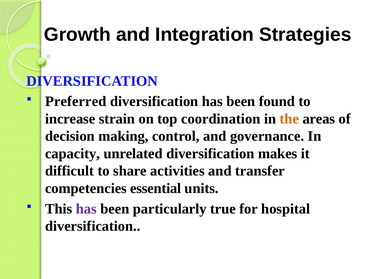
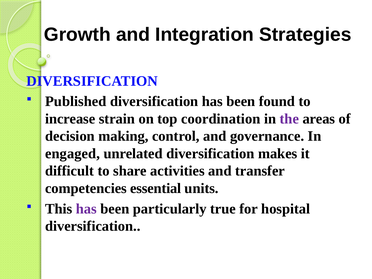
Preferred: Preferred -> Published
the colour: orange -> purple
capacity: capacity -> engaged
